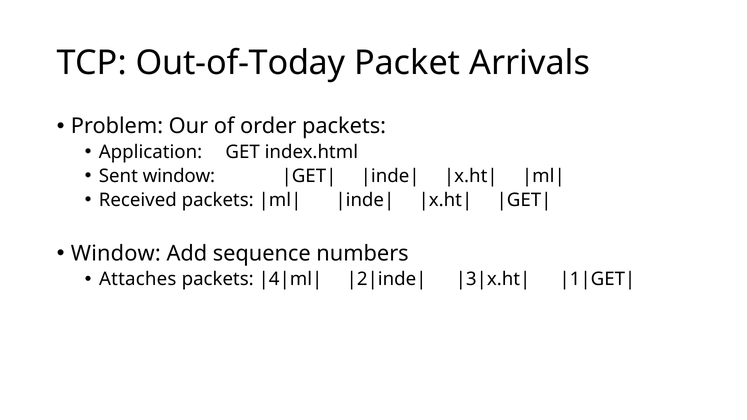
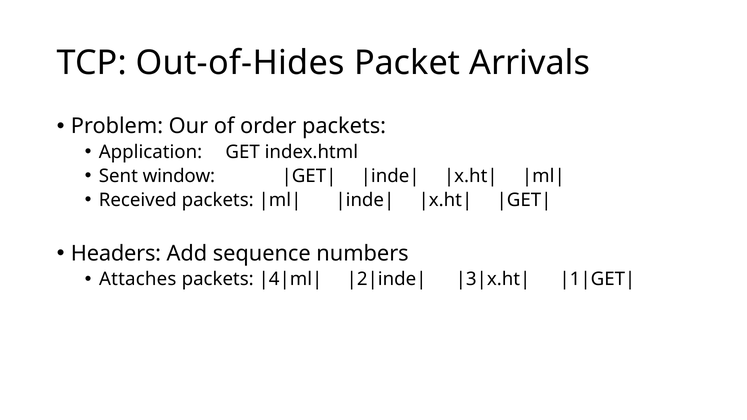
Out-of-Today: Out-of-Today -> Out-of-Hides
Window at (116, 254): Window -> Headers
